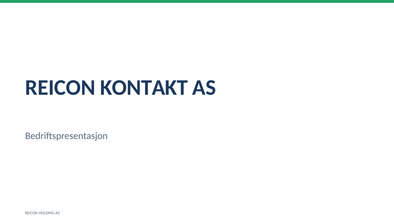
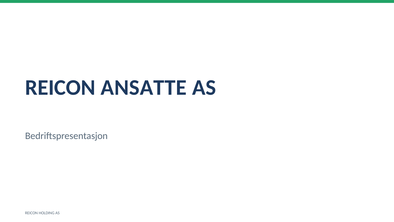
KONTAKT: KONTAKT -> ANSATTE
